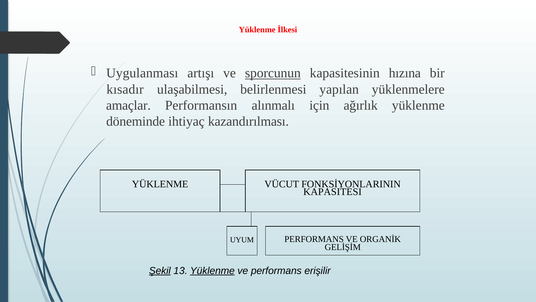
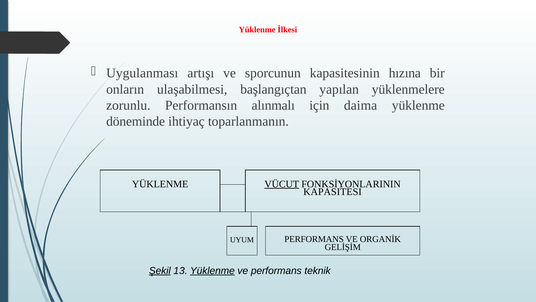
sporcunun underline: present -> none
kısadır: kısadır -> onların
belirlenmesi: belirlenmesi -> başlangıçtan
amaçlar: amaçlar -> zorunlu
ağırlık: ağırlık -> daima
kazandırılması: kazandırılması -> toparlanmanın
VÜCUT underline: none -> present
erişilir: erişilir -> teknik
